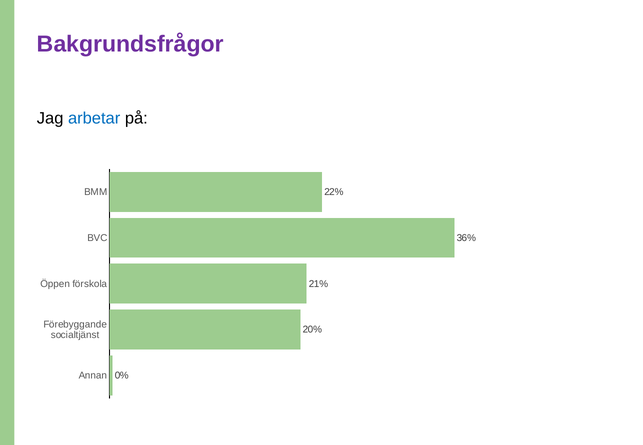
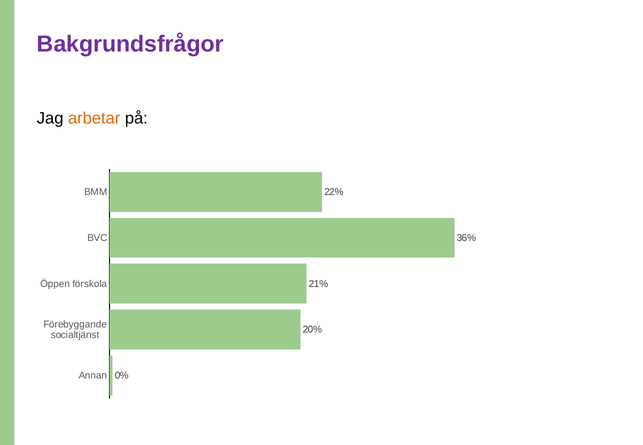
arbetar colour: blue -> orange
